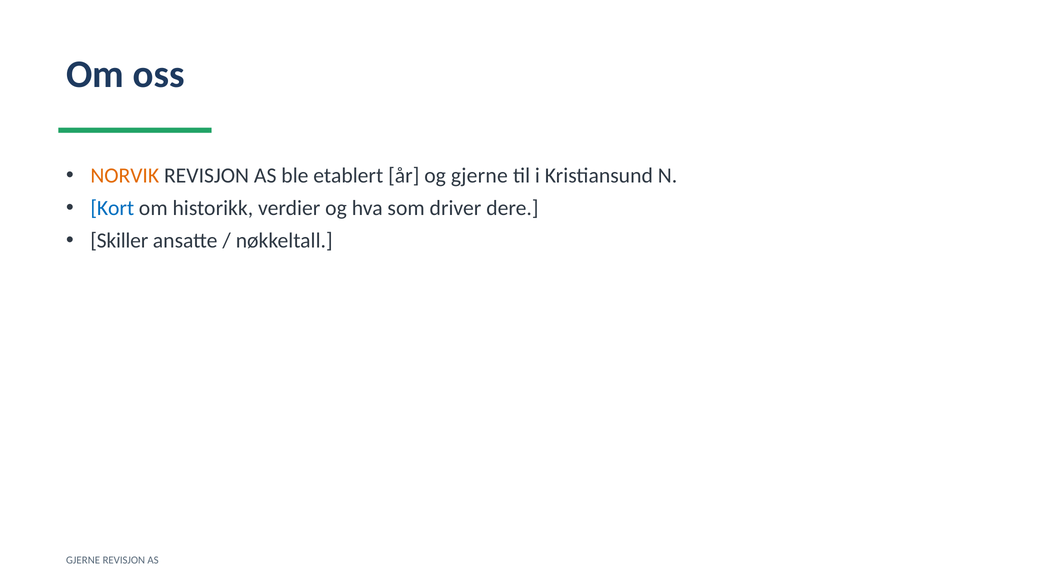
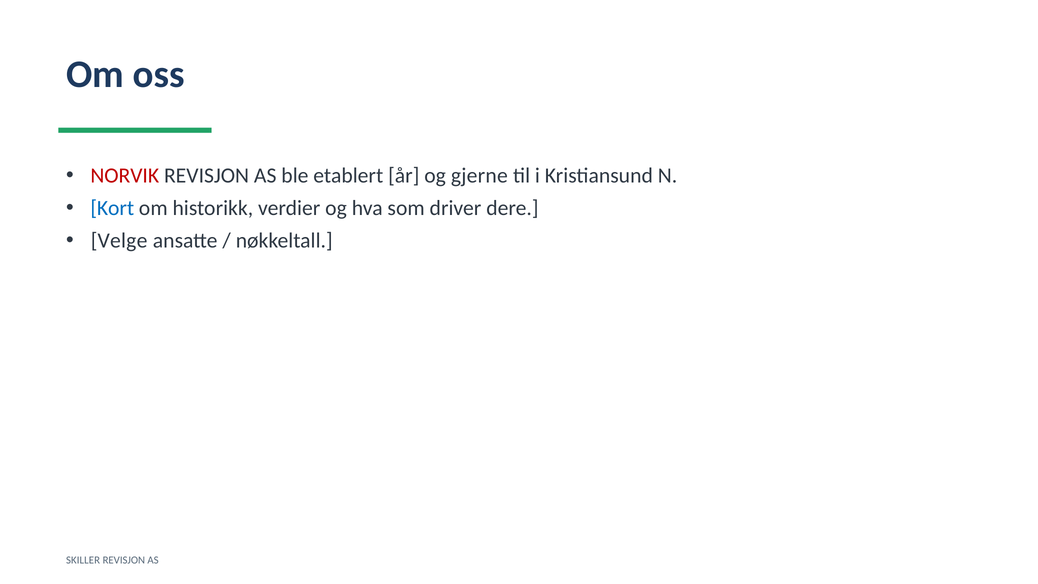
NORVIK colour: orange -> red
Skiller: Skiller -> Velge
GJERNE at (83, 560): GJERNE -> SKILLER
